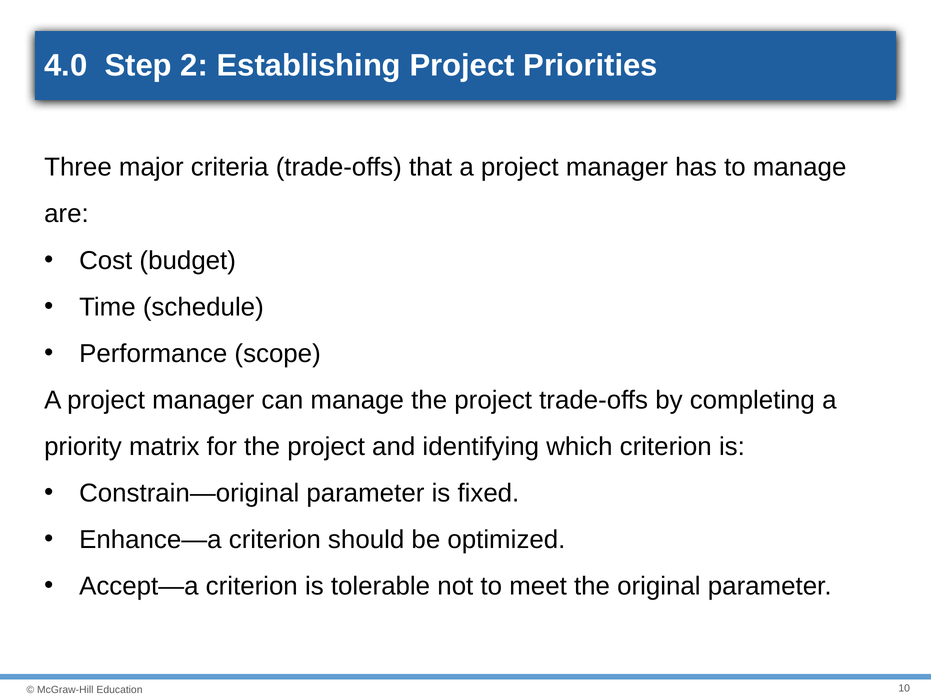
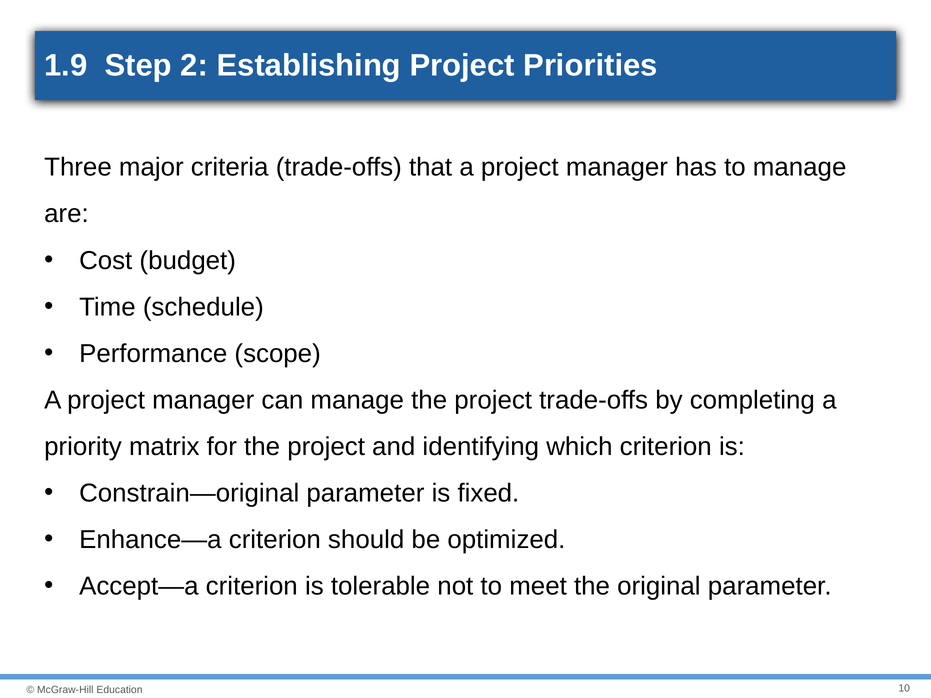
4.0: 4.0 -> 1.9
